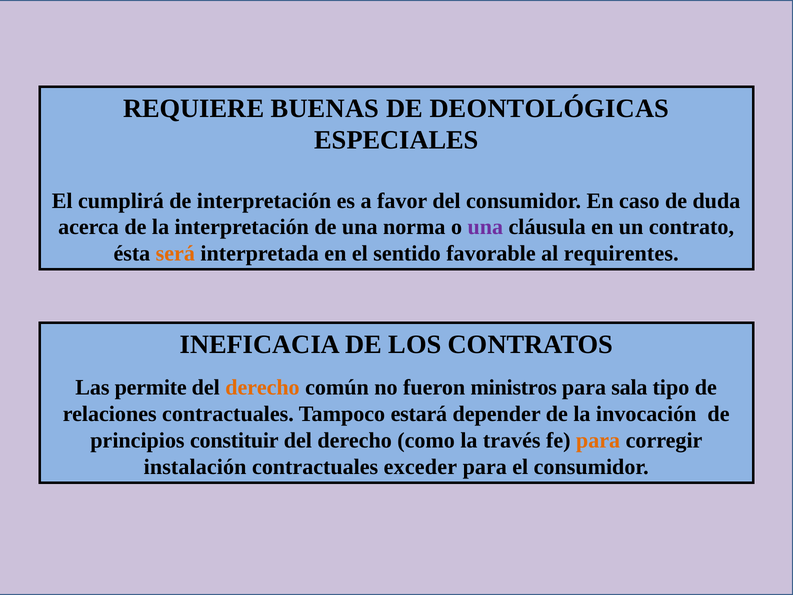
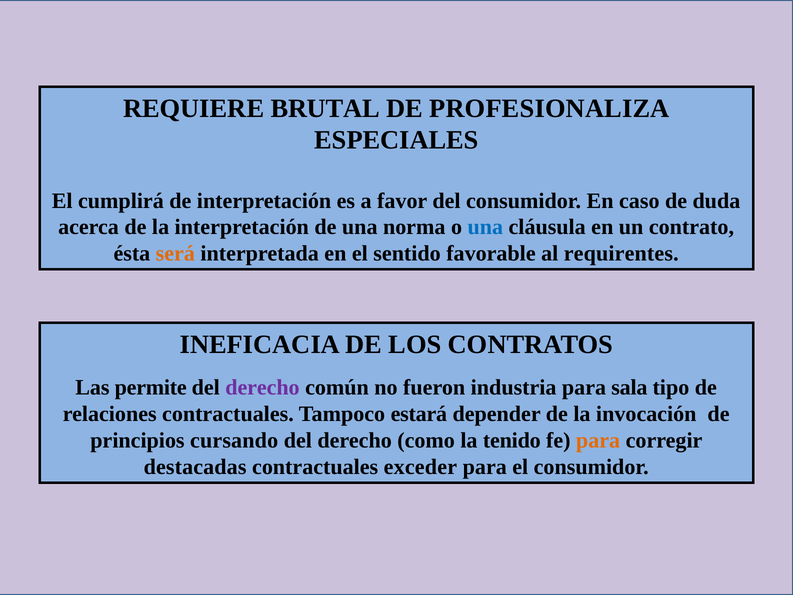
BUENAS: BUENAS -> BRUTAL
DEONTOLÓGICAS: DEONTOLÓGICAS -> PROFESIONALIZA
una at (485, 227) colour: purple -> blue
derecho at (262, 388) colour: orange -> purple
ministros: ministros -> industria
constituir: constituir -> cursando
través: través -> tenido
instalación: instalación -> destacadas
